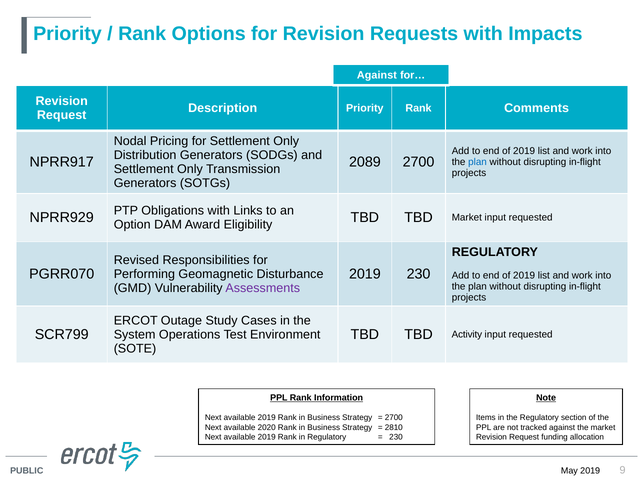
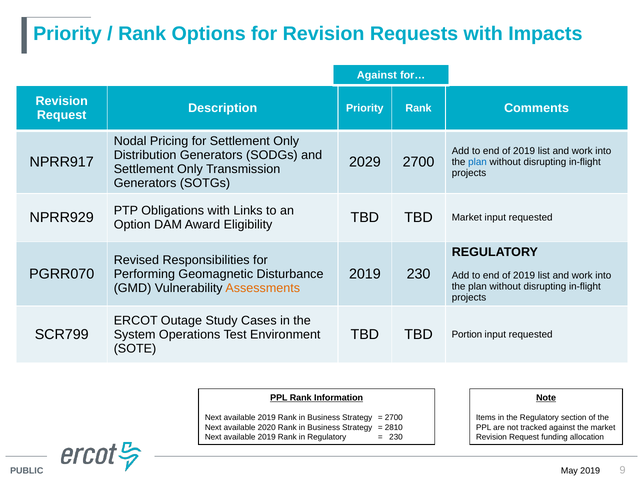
2089: 2089 -> 2029
Assessments colour: purple -> orange
Activity: Activity -> Portion
